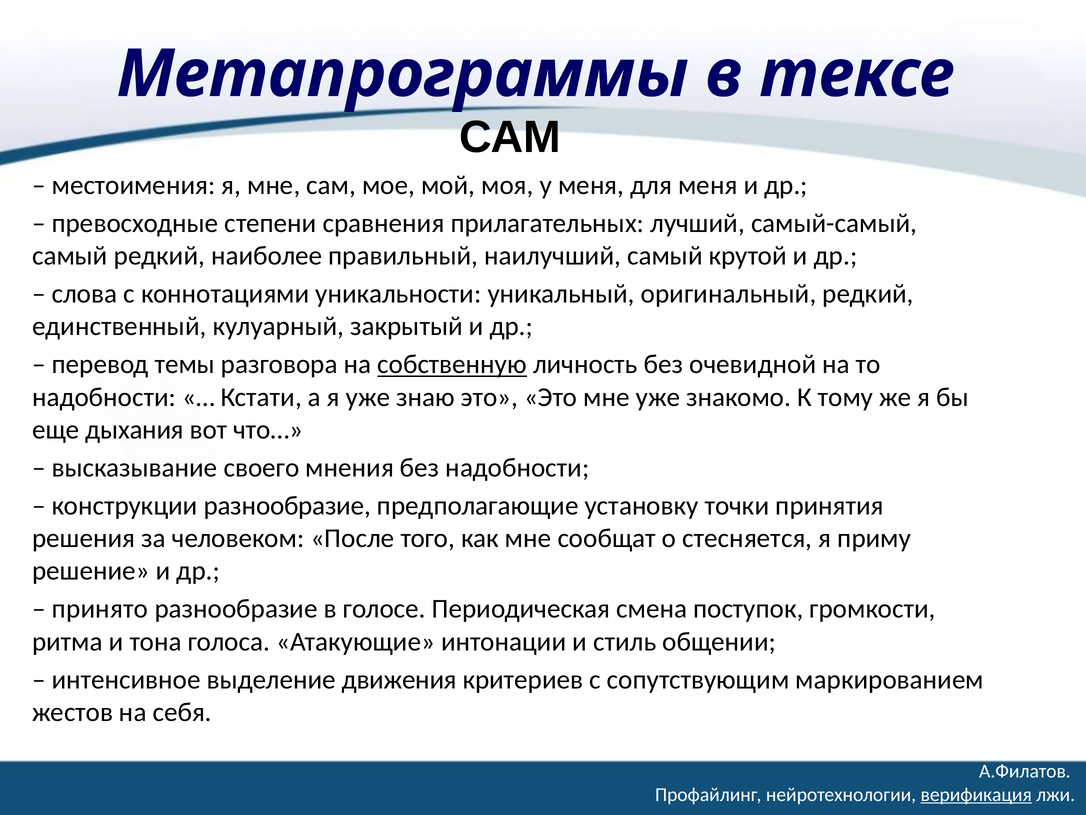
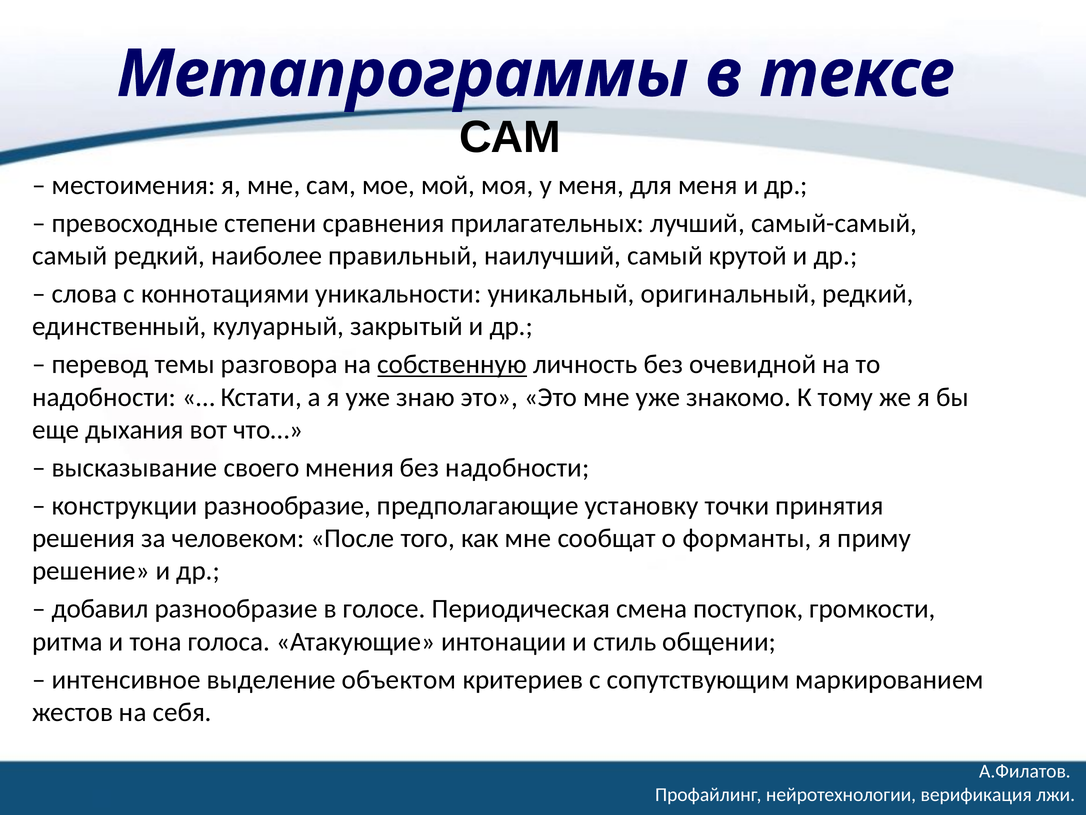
стесняется: стесняется -> форманты
принято: принято -> добавил
движения: движения -> объектом
верификация underline: present -> none
